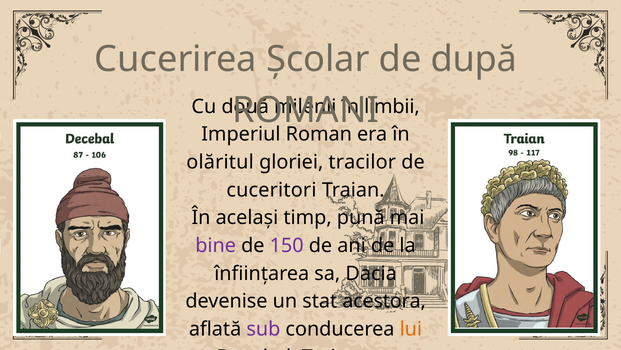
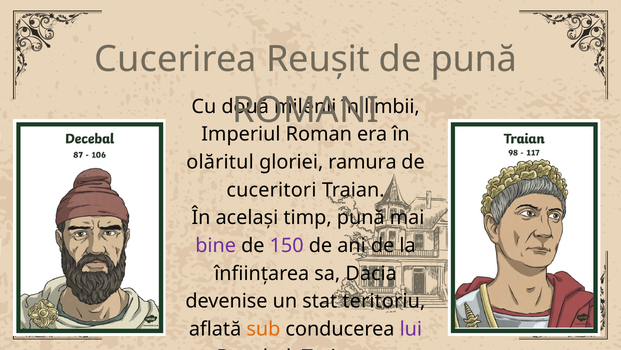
Școlar: Școlar -> Reușit
de după: după -> pună
tracilor: tracilor -> ramura
acestora: acestora -> teritoriu
sub colour: purple -> orange
lui colour: orange -> purple
